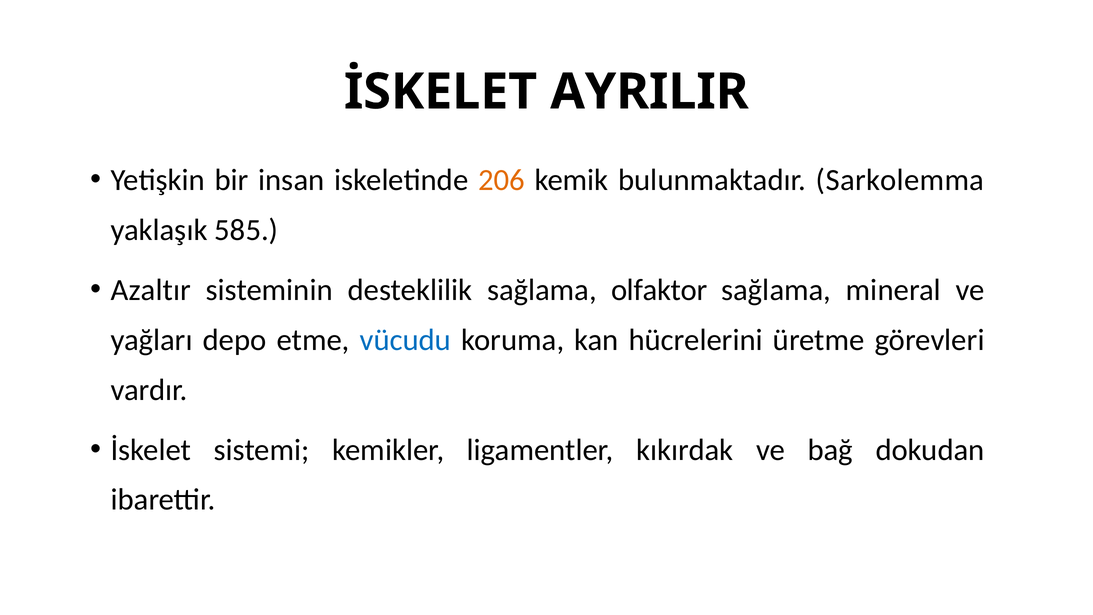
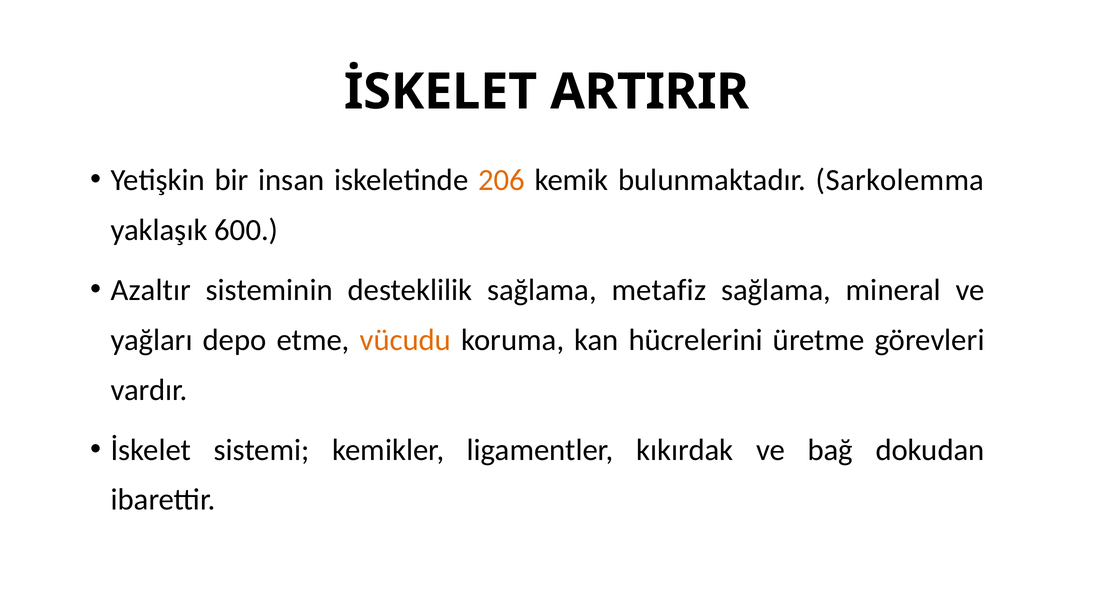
AYRILIR: AYRILIR -> ARTIRIR
585: 585 -> 600
olfaktor: olfaktor -> metafiz
vücudu colour: blue -> orange
